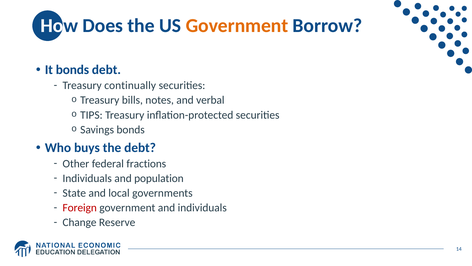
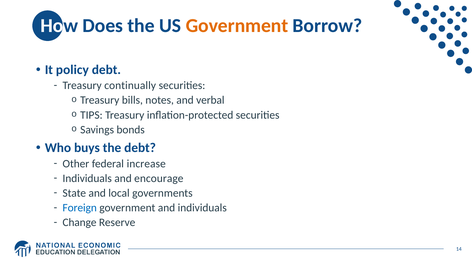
It bonds: bonds -> policy
fractions: fractions -> increase
population: population -> encourage
Foreign colour: red -> blue
